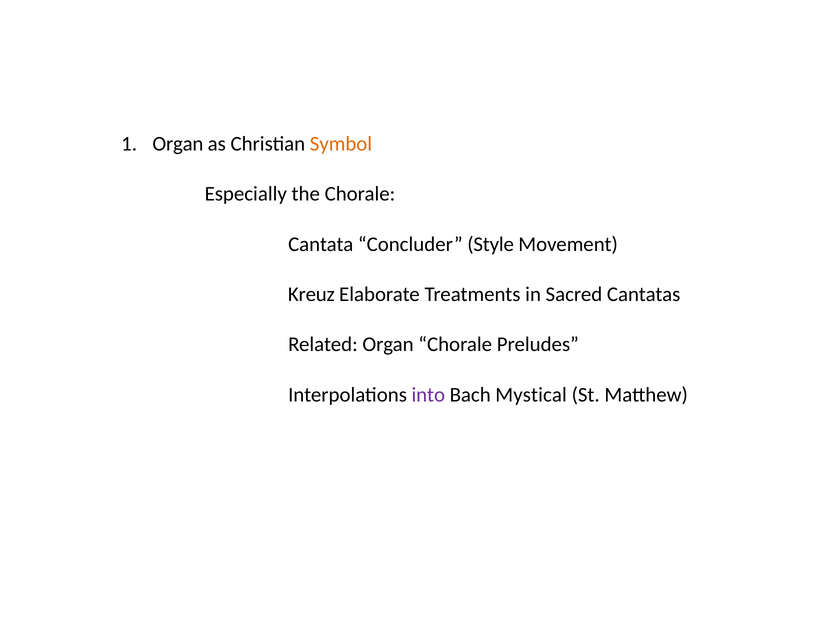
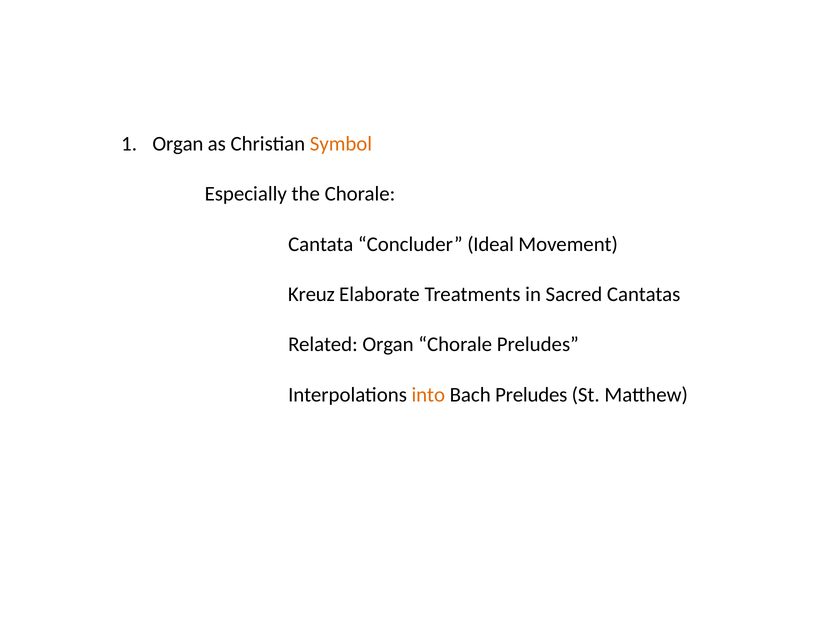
Style: Style -> Ideal
into colour: purple -> orange
Bach Mystical: Mystical -> Preludes
